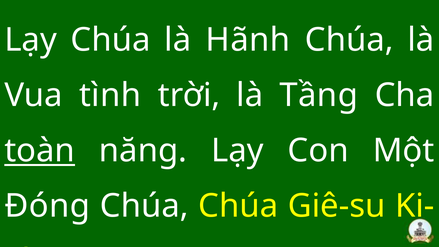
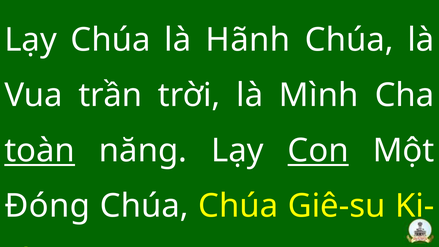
tình: tình -> trần
Tầng: Tầng -> Mình
Con underline: none -> present
